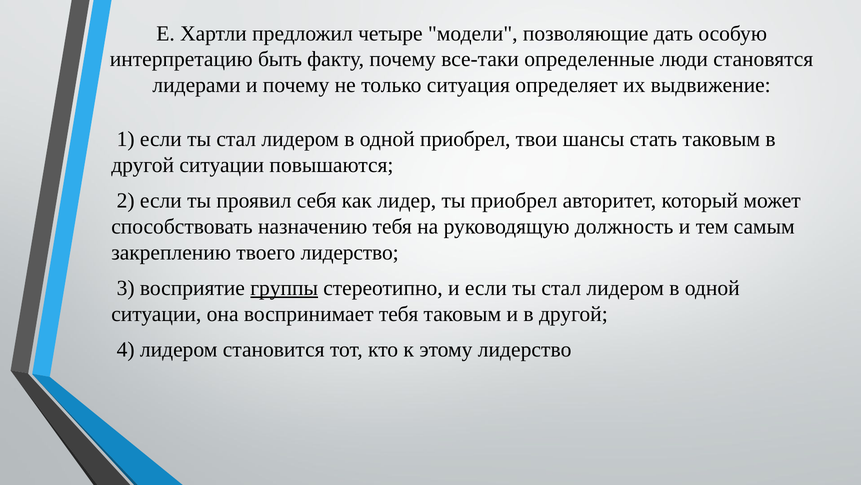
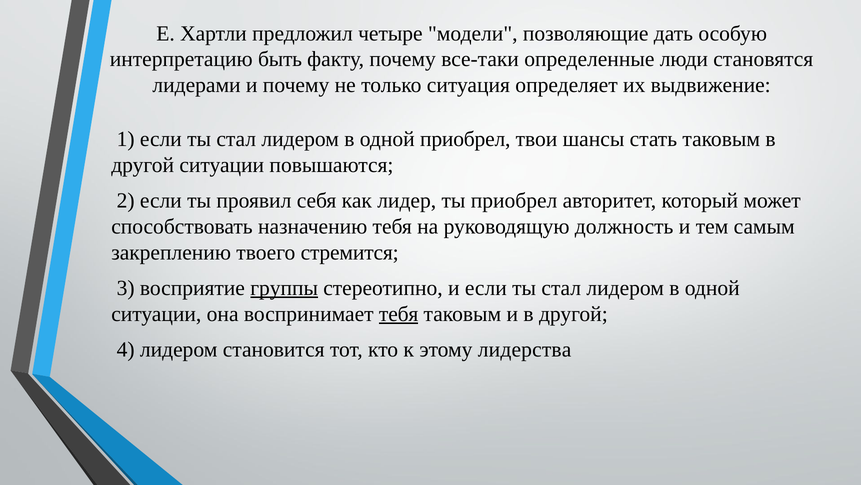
твоего лидерство: лидерство -> стремится
тебя at (399, 313) underline: none -> present
этому лидерство: лидерство -> лидерства
